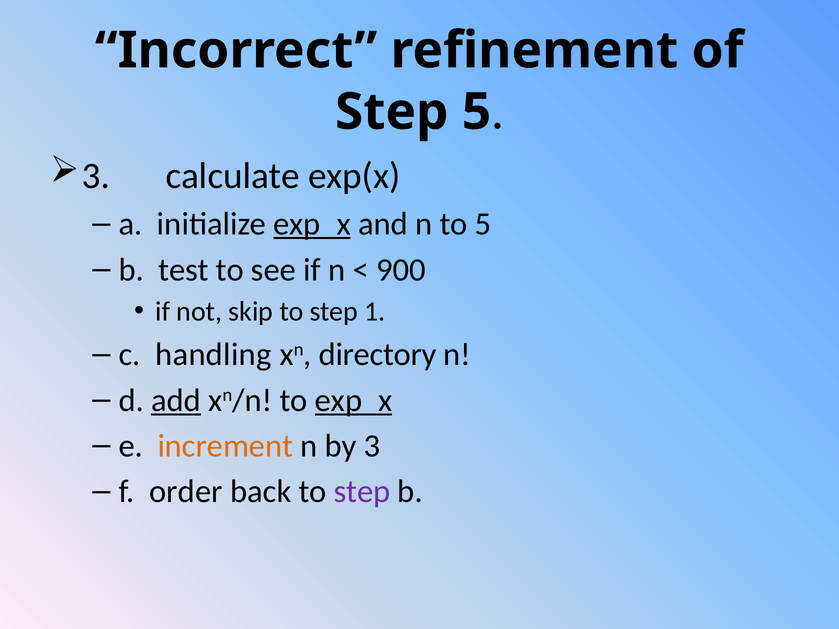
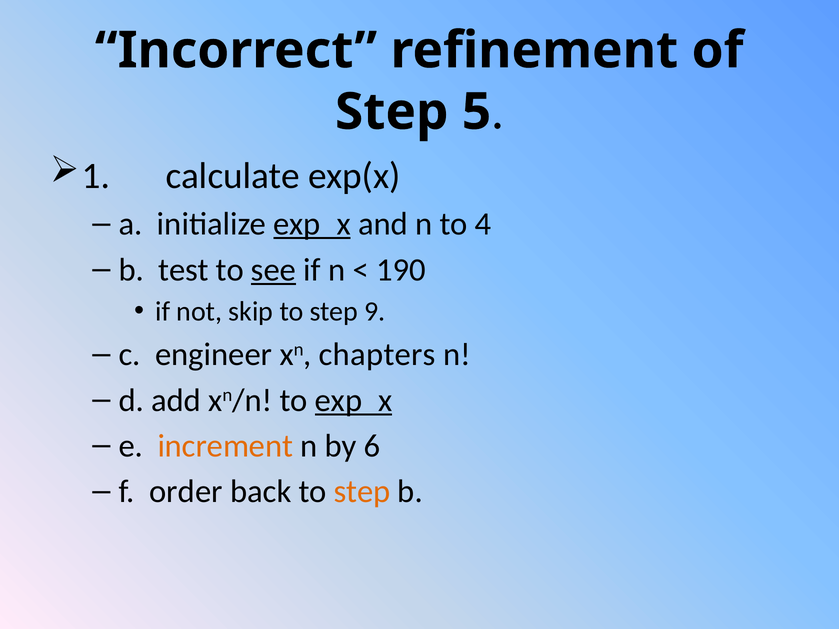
3 at (96, 176): 3 -> 1
to 5: 5 -> 4
see underline: none -> present
900: 900 -> 190
1: 1 -> 9
handling: handling -> engineer
directory: directory -> chapters
add underline: present -> none
by 3: 3 -> 6
step at (362, 492) colour: purple -> orange
